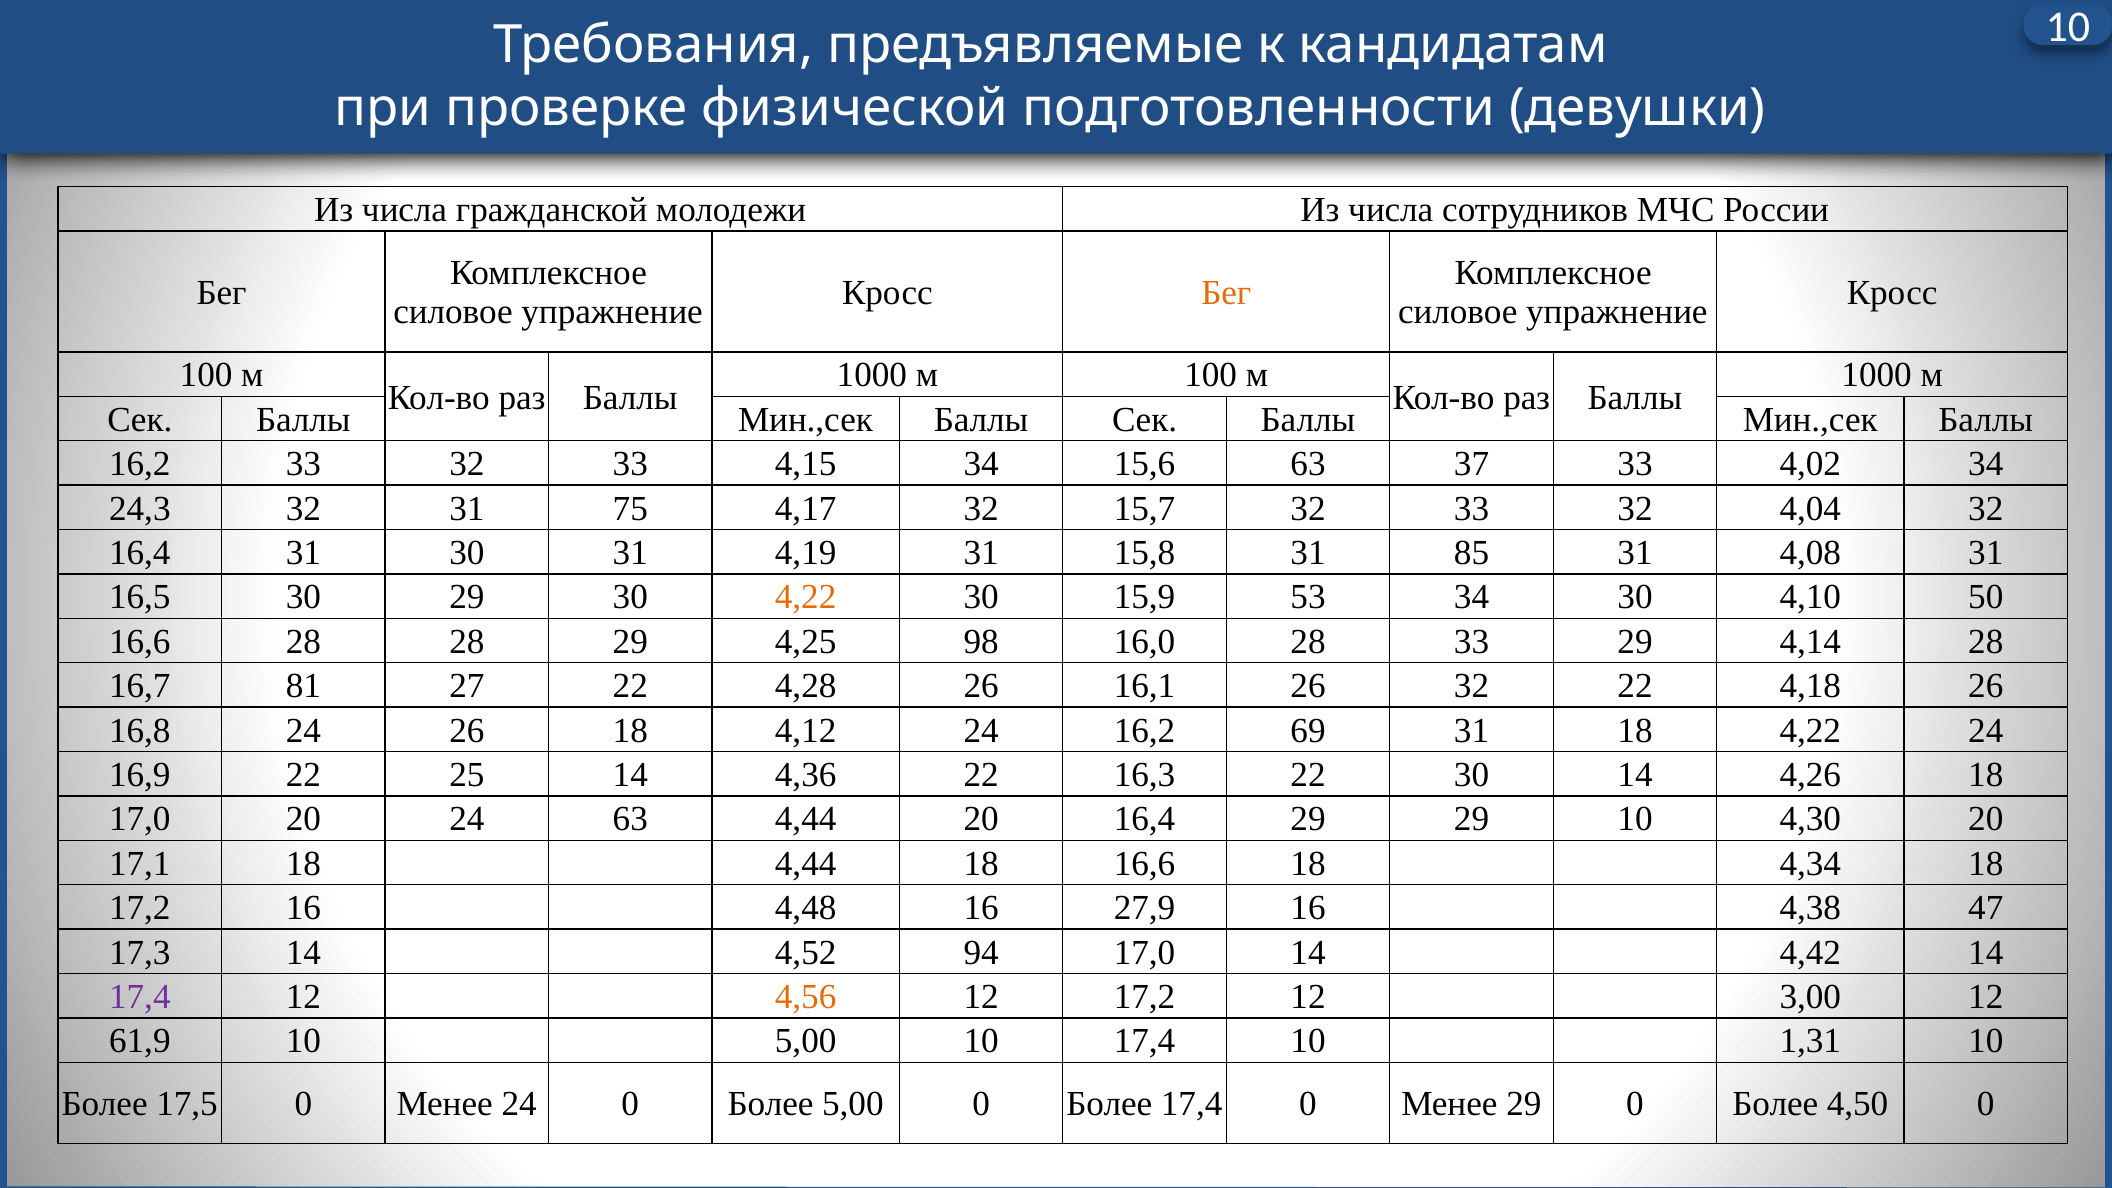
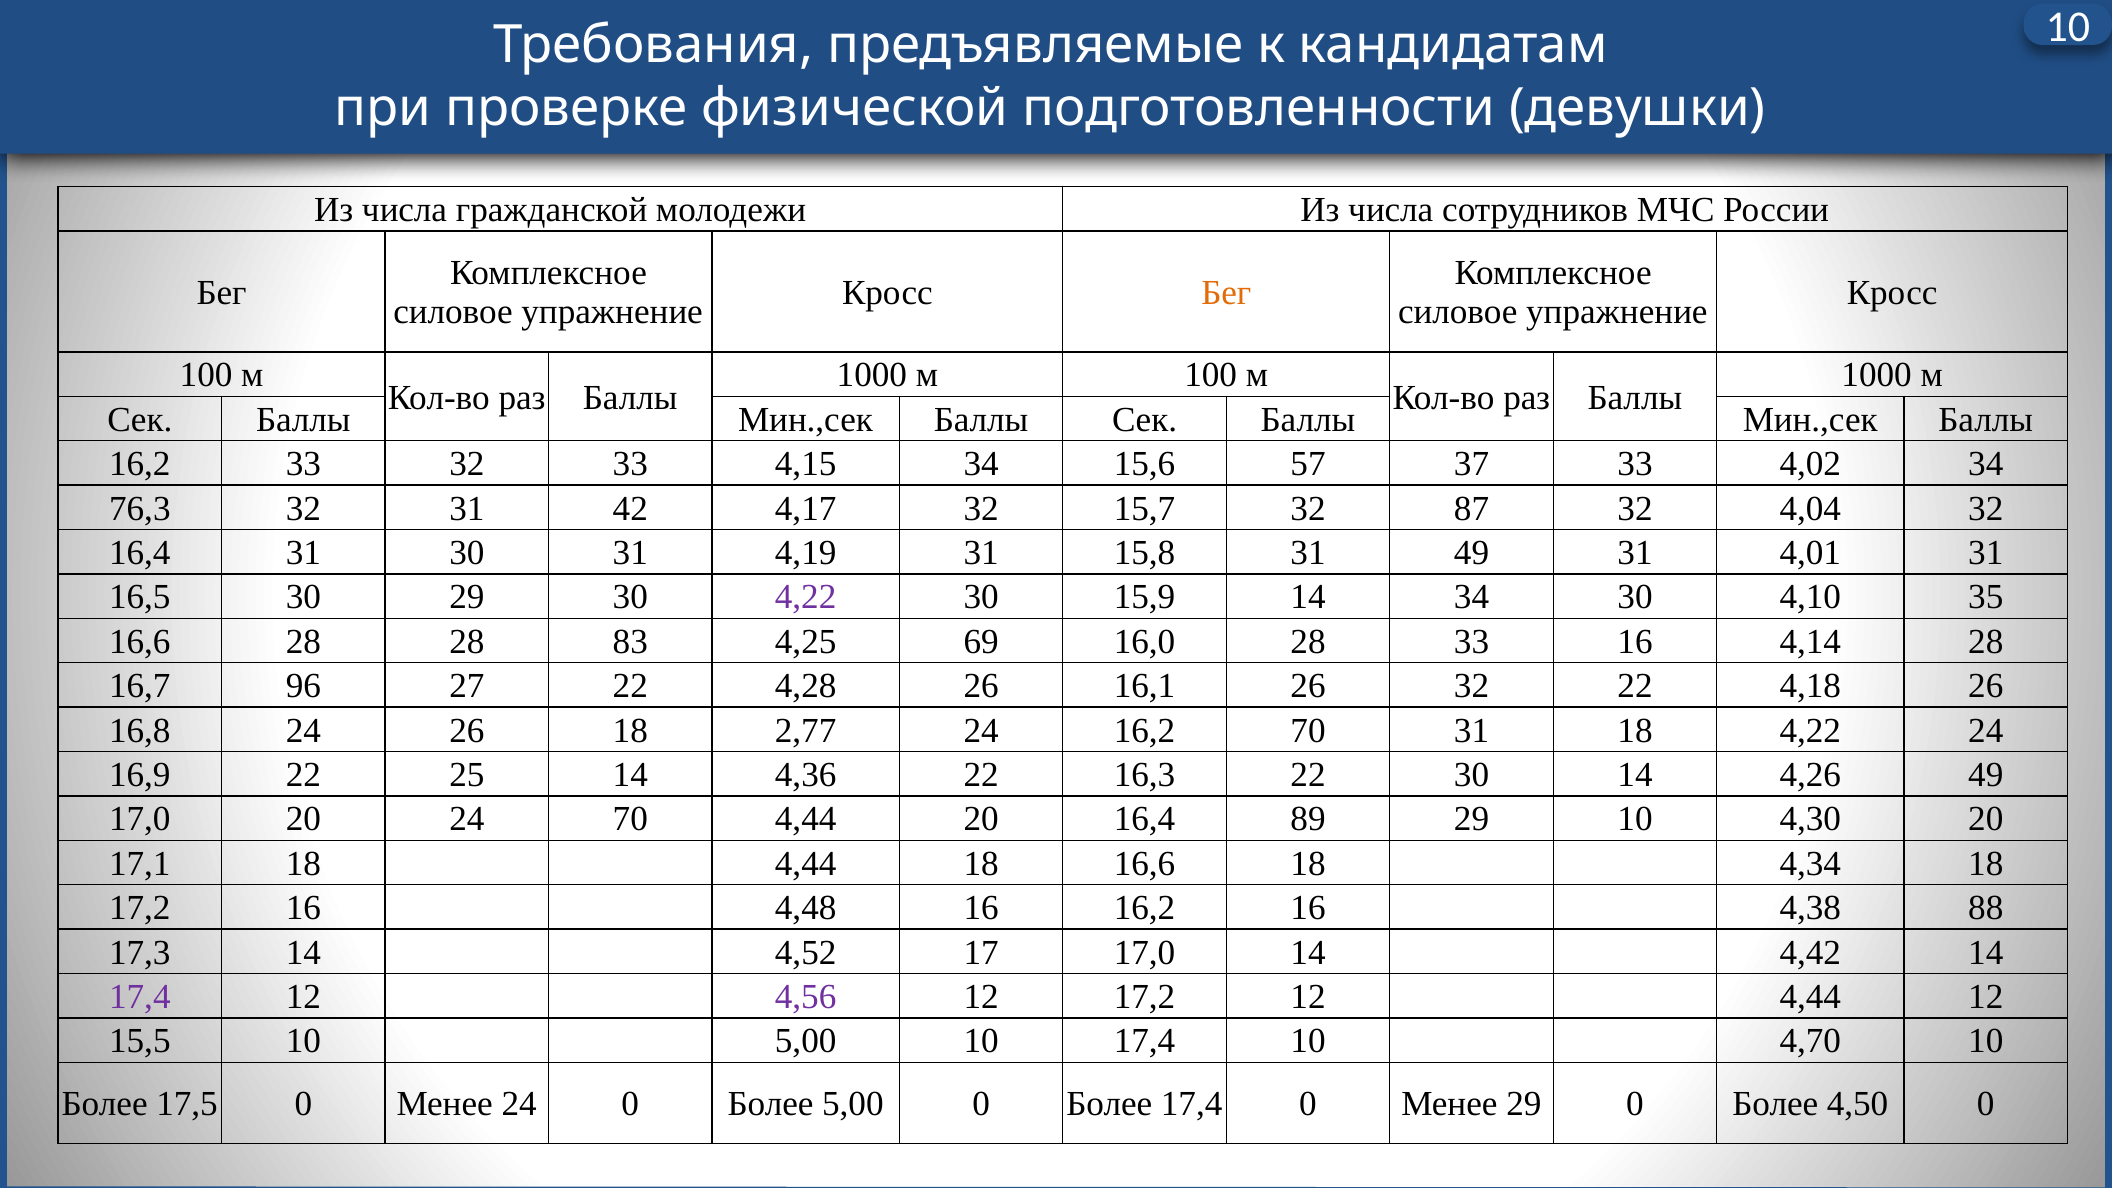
15,6 63: 63 -> 57
24,3: 24,3 -> 76,3
75: 75 -> 42
15,7 32 33: 33 -> 87
31 85: 85 -> 49
4,08: 4,08 -> 4,01
4,22 at (806, 597) colour: orange -> purple
15,9 53: 53 -> 14
50: 50 -> 35
28 29: 29 -> 83
98: 98 -> 69
33 29: 29 -> 16
81: 81 -> 96
4,12: 4,12 -> 2,77
16,2 69: 69 -> 70
4,26 18: 18 -> 49
24 63: 63 -> 70
16,4 29: 29 -> 89
16 27,9: 27,9 -> 16,2
47: 47 -> 88
94: 94 -> 17
4,56 colour: orange -> purple
12 3,00: 3,00 -> 4,44
61,9: 61,9 -> 15,5
1,31: 1,31 -> 4,70
